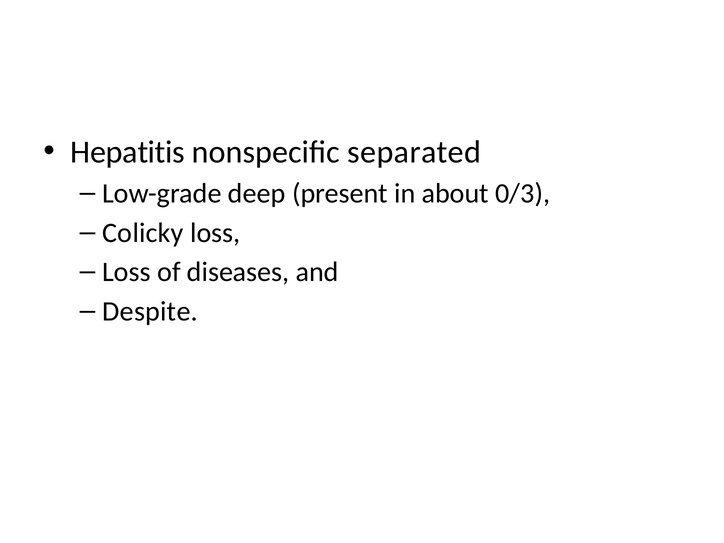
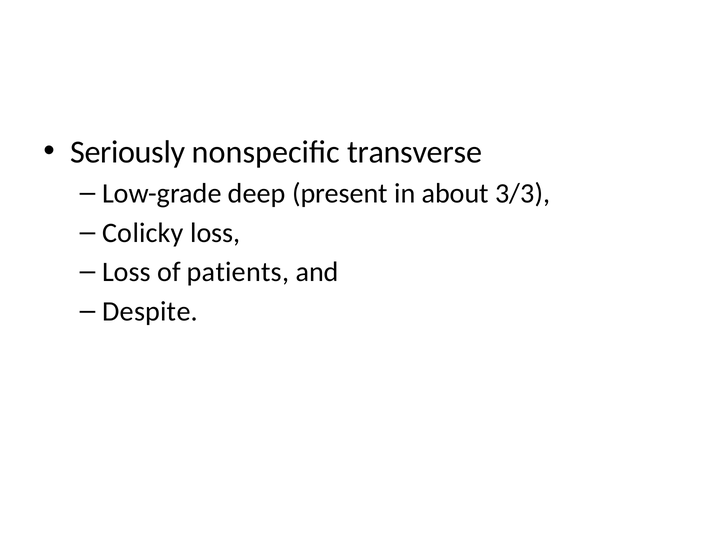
Hepatitis: Hepatitis -> Seriously
separated: separated -> transverse
0/3: 0/3 -> 3/3
diseases: diseases -> patients
